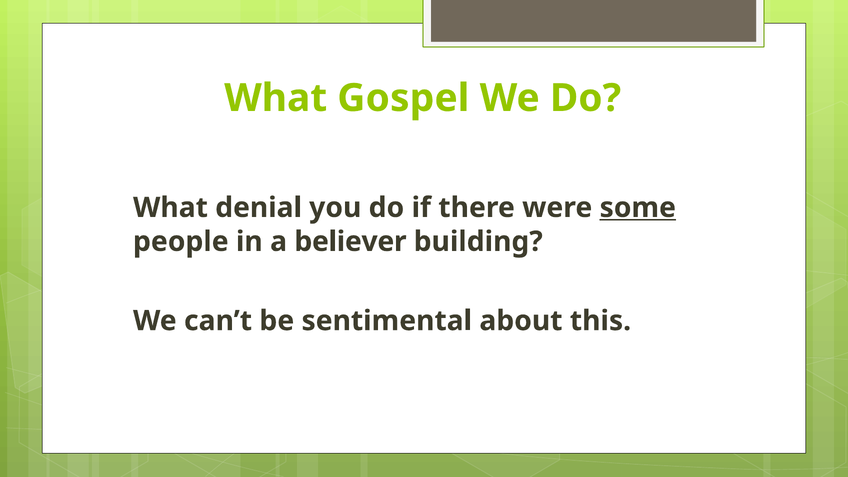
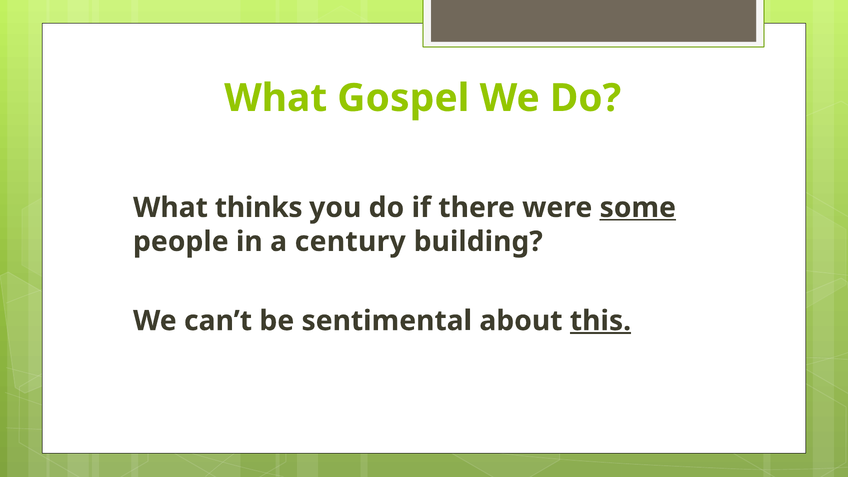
denial: denial -> thinks
believer: believer -> century
this underline: none -> present
